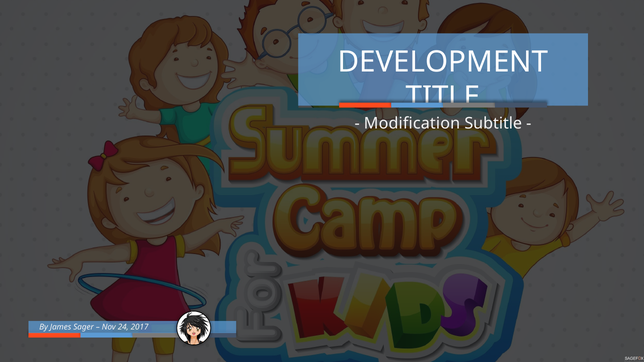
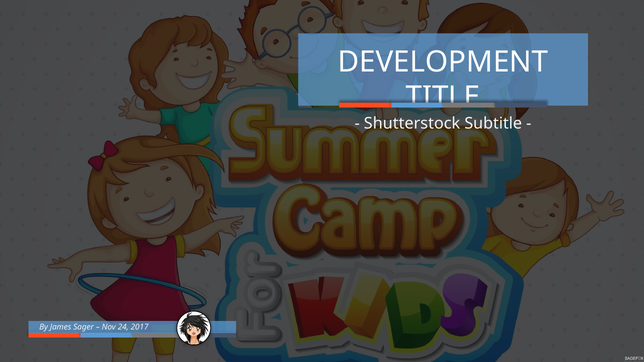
Modification: Modification -> Shutterstock
